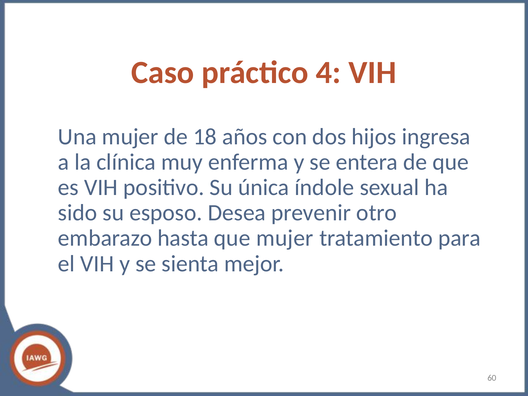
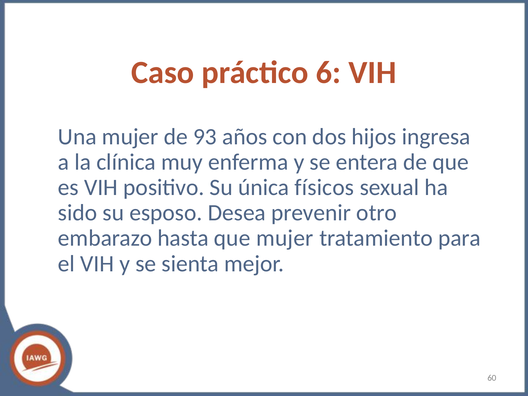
4: 4 -> 6
18: 18 -> 93
índole: índole -> físicos
